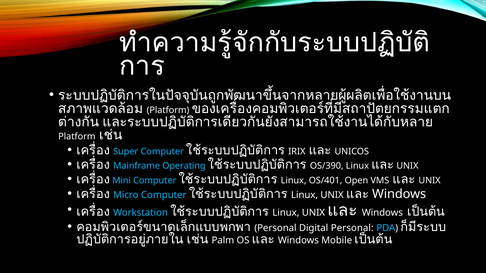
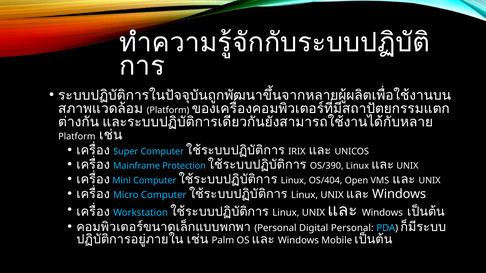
Operating: Operating -> Protection
OS/401: OS/401 -> OS/404
